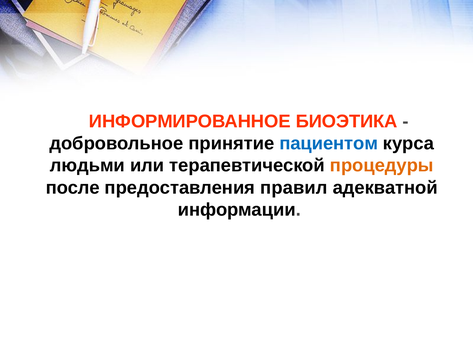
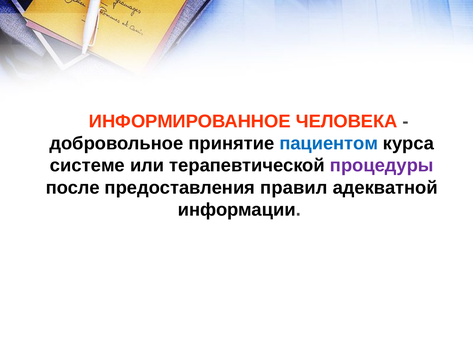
БИОЭТИКА: БИОЭТИКА -> ЧЕЛОВЕКА
людьми: людьми -> системе
процедуры colour: orange -> purple
